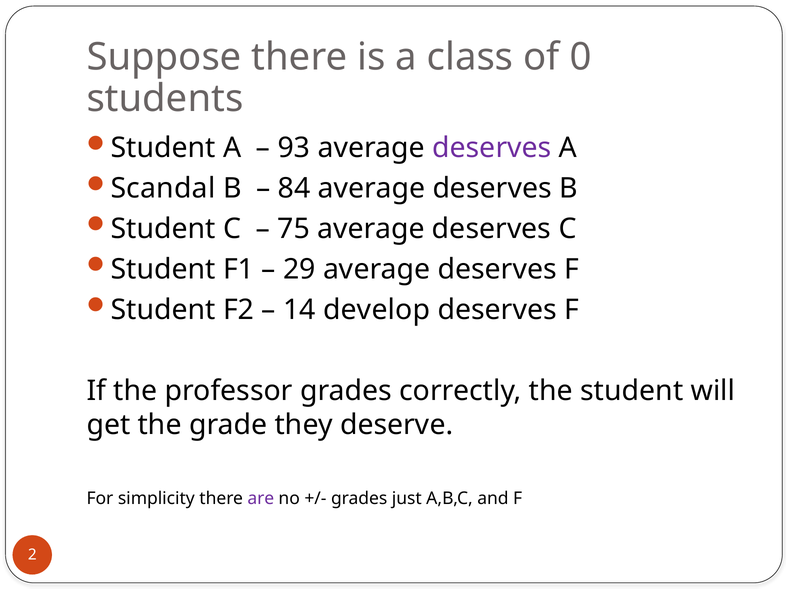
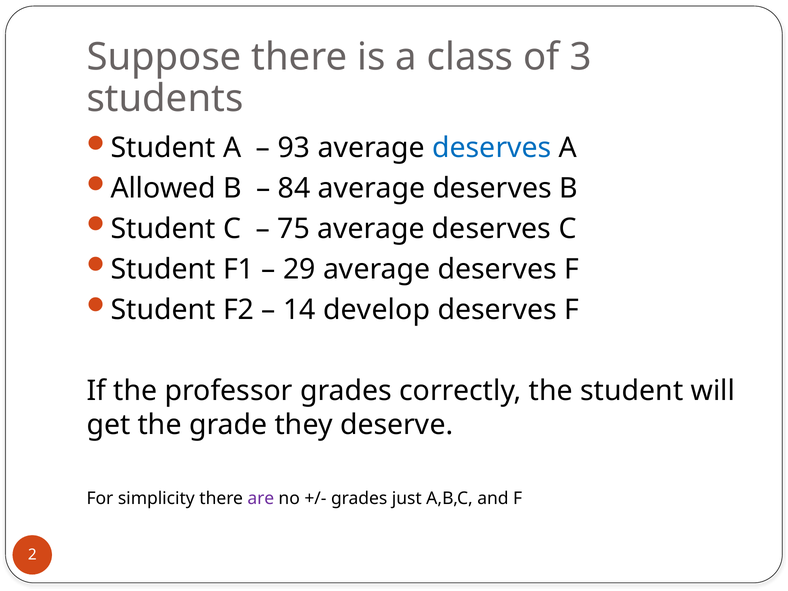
0: 0 -> 3
deserves at (492, 148) colour: purple -> blue
Scandal: Scandal -> Allowed
